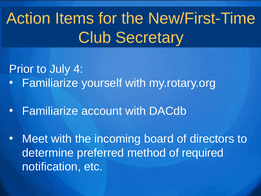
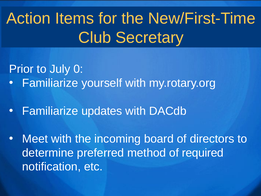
4: 4 -> 0
account: account -> updates
